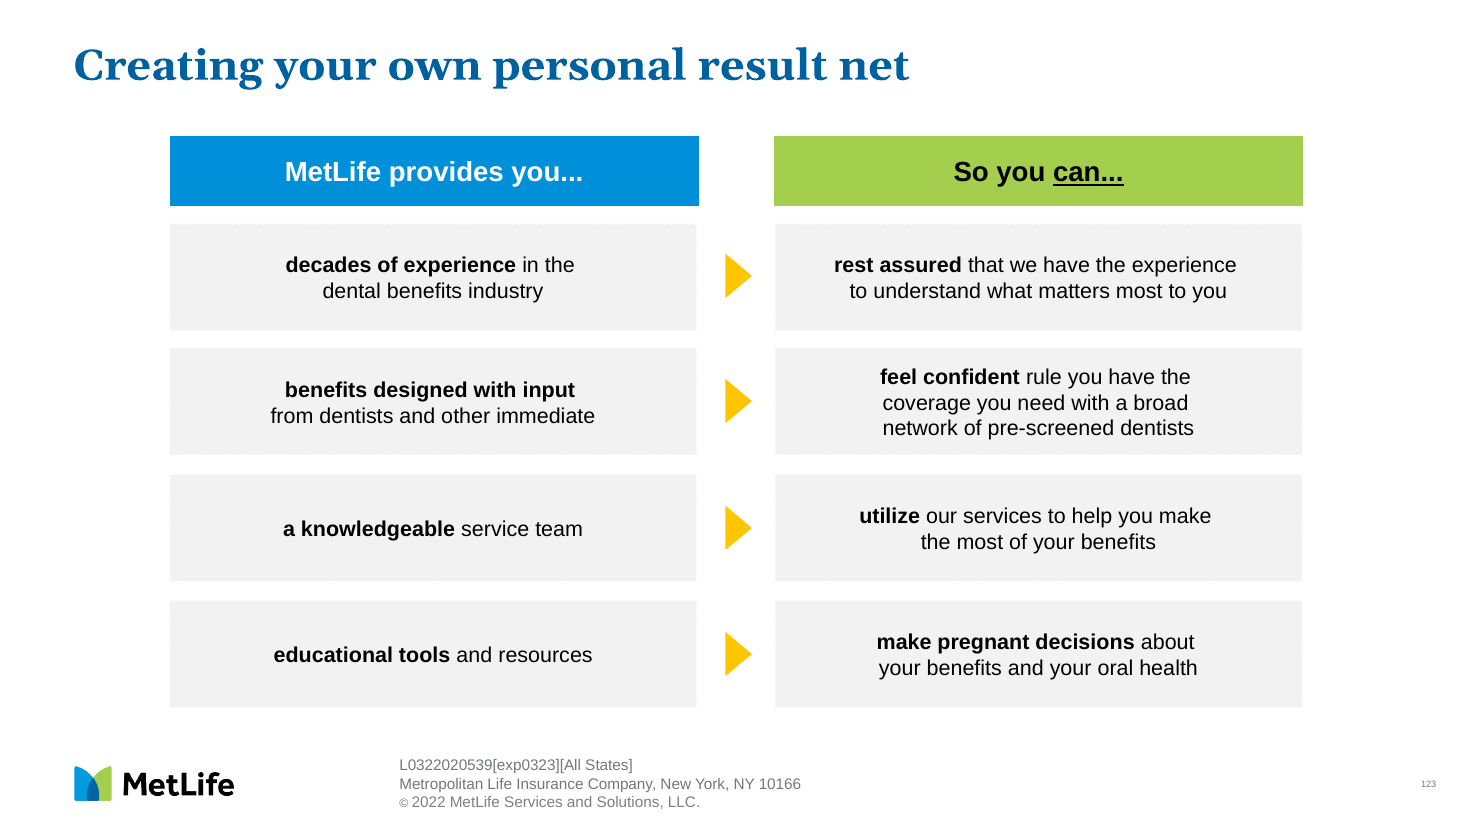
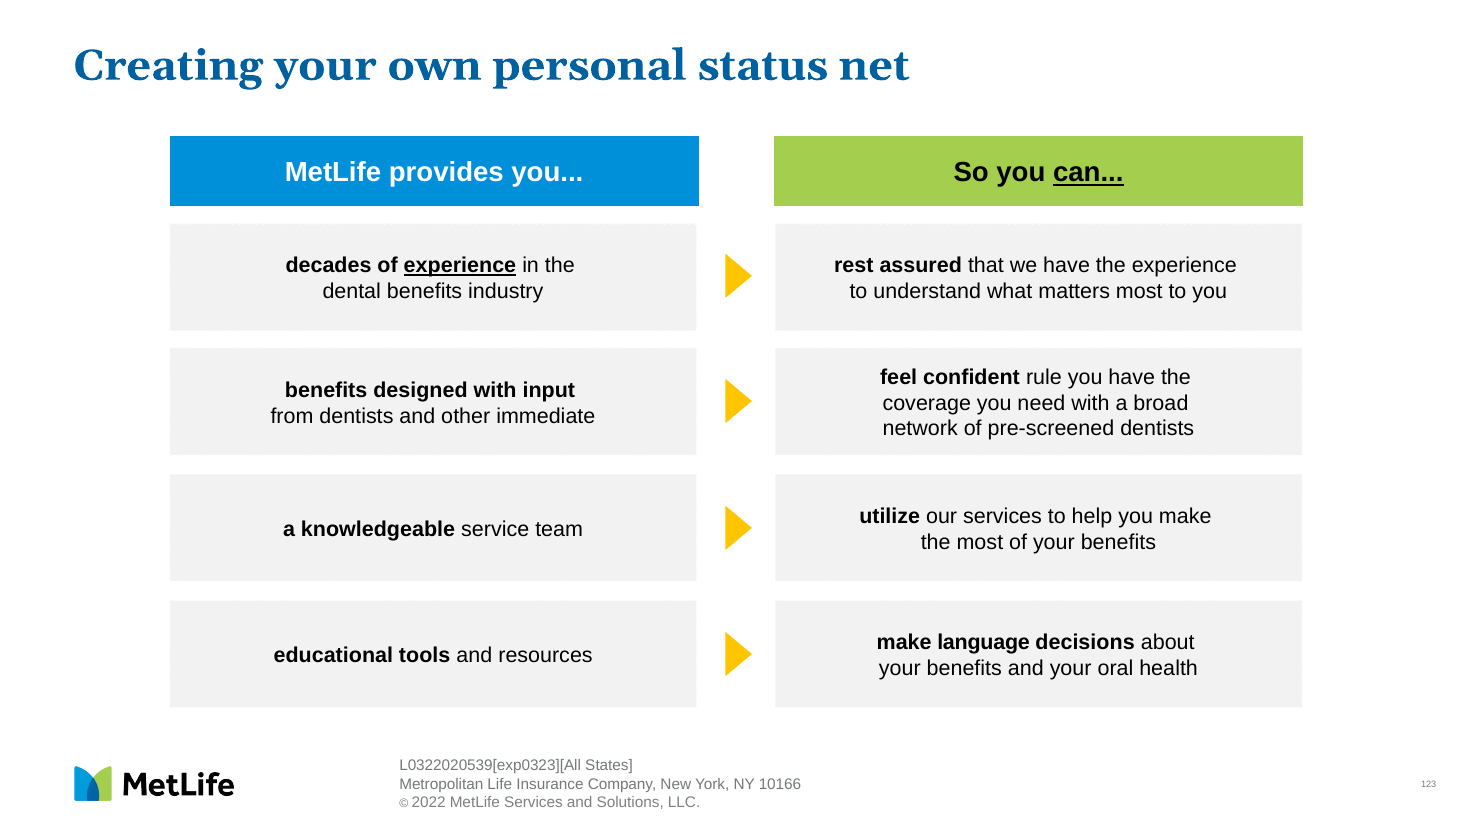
result: result -> status
experience at (460, 266) underline: none -> present
pregnant: pregnant -> language
